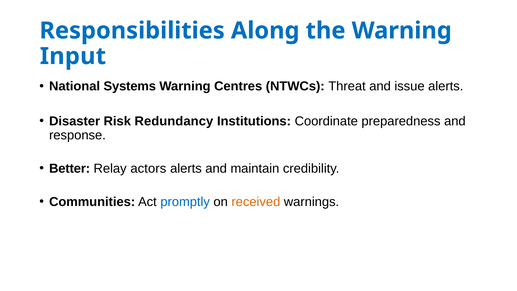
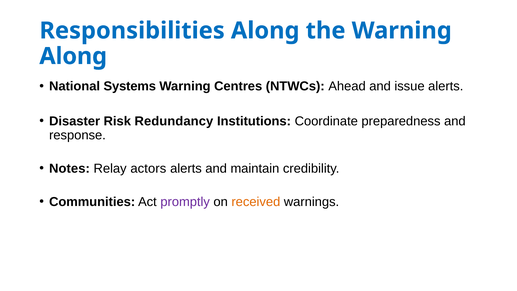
Input at (73, 56): Input -> Along
Threat: Threat -> Ahead
Better: Better -> Notes
promptly colour: blue -> purple
